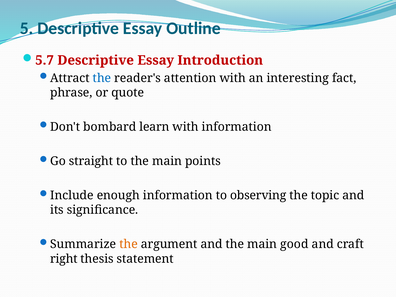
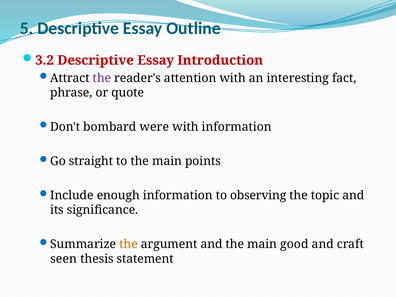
5.7: 5.7 -> 3.2
the at (102, 78) colour: blue -> purple
learn: learn -> were
right: right -> seen
